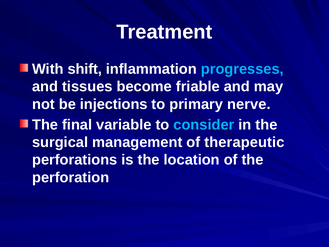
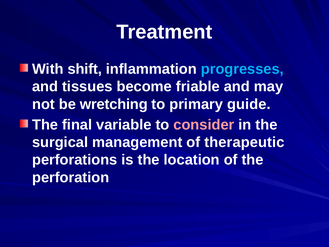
injections: injections -> wretching
nerve: nerve -> guide
consider colour: light blue -> pink
